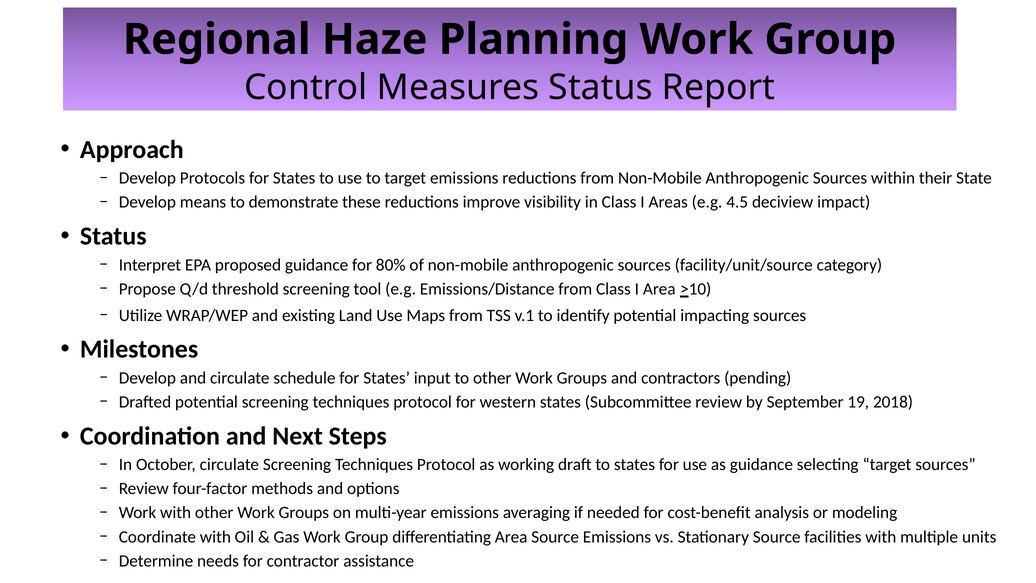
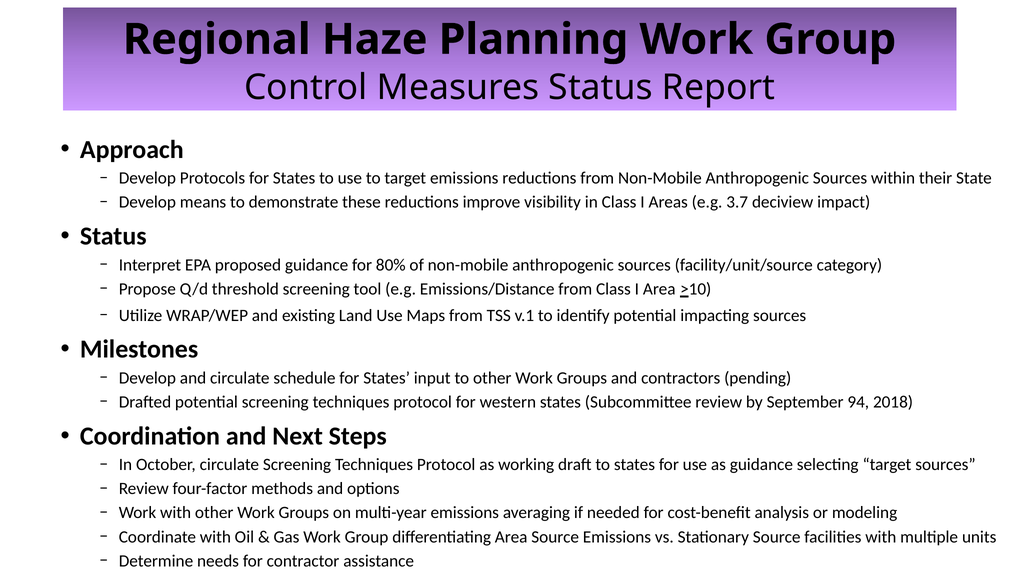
4.5: 4.5 -> 3.7
19: 19 -> 94
